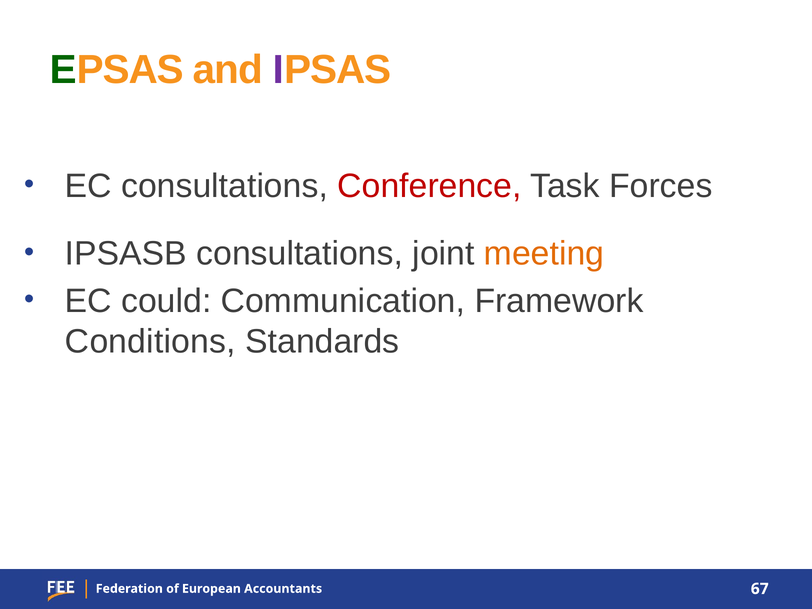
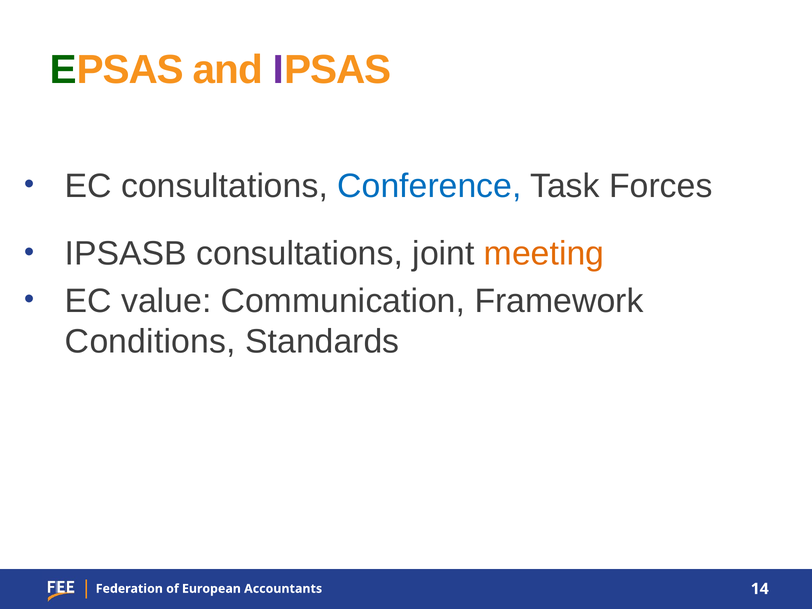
Conference colour: red -> blue
could: could -> value
67: 67 -> 14
